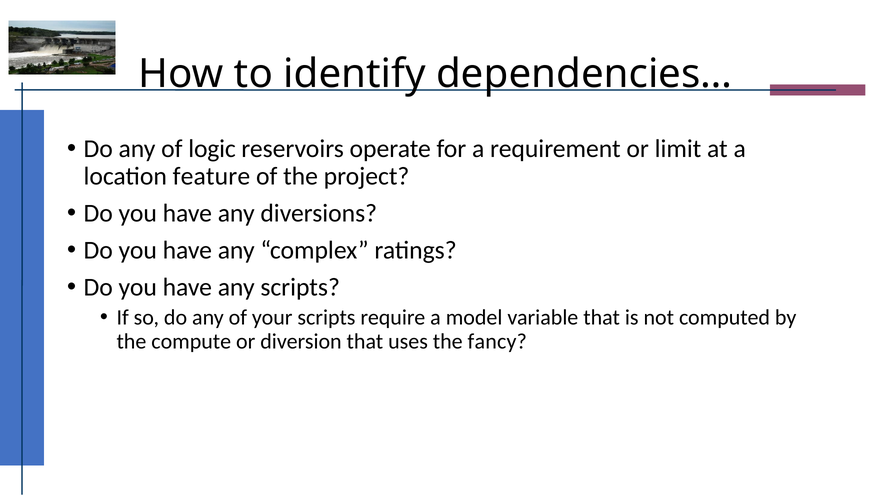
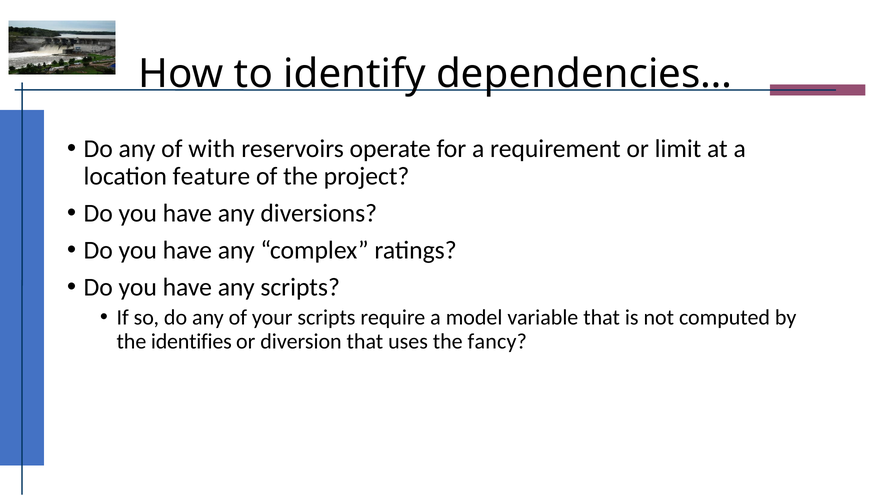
logic: logic -> with
compute: compute -> identifies
